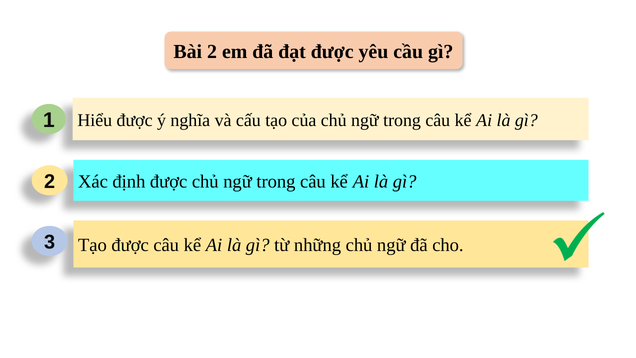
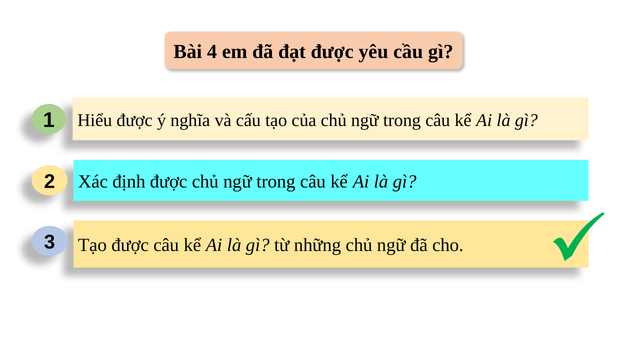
Bài 2: 2 -> 4
